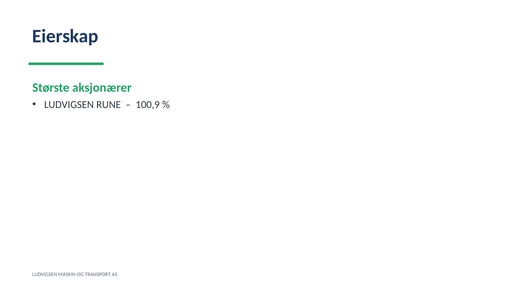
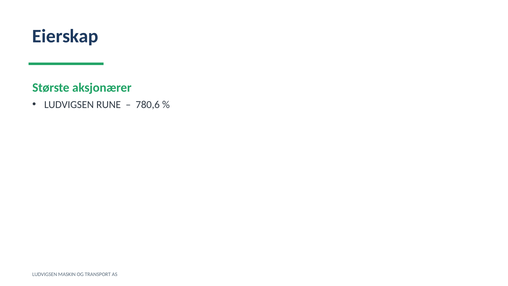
100,9: 100,9 -> 780,6
